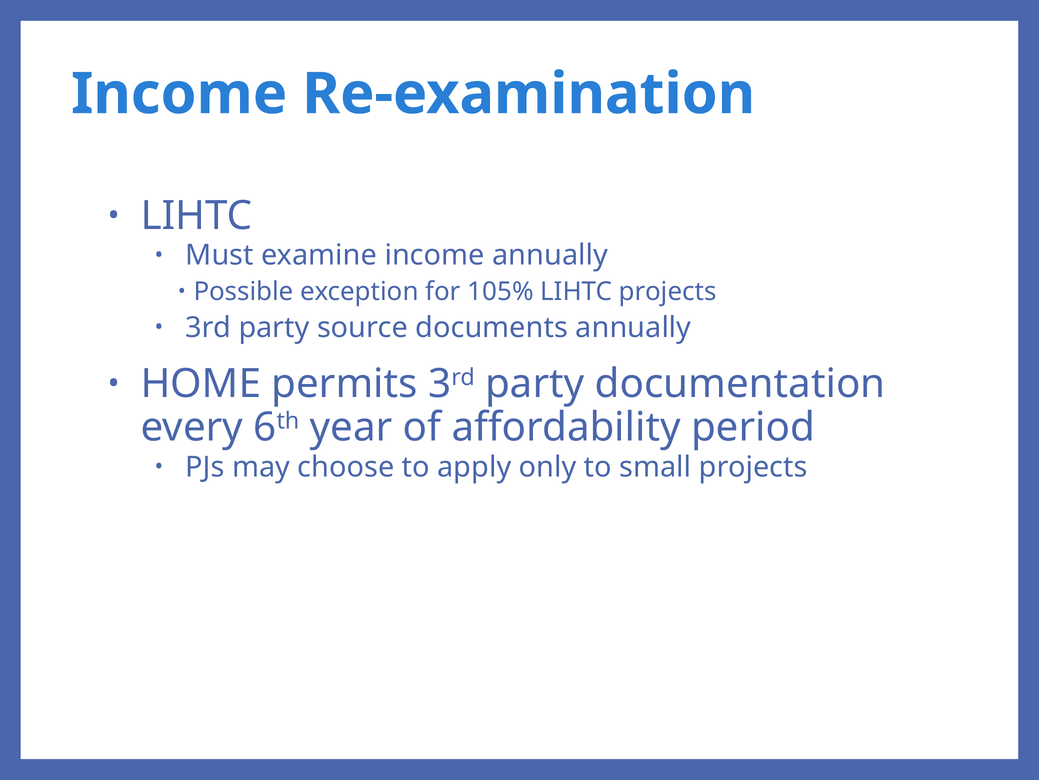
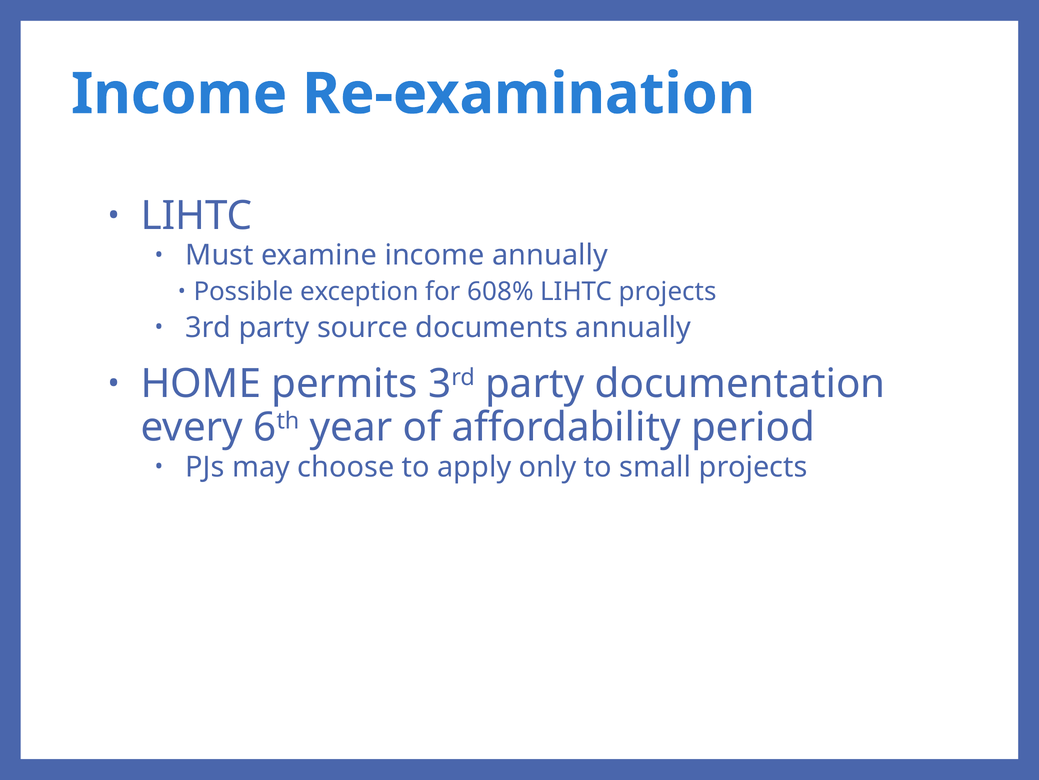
105%: 105% -> 608%
